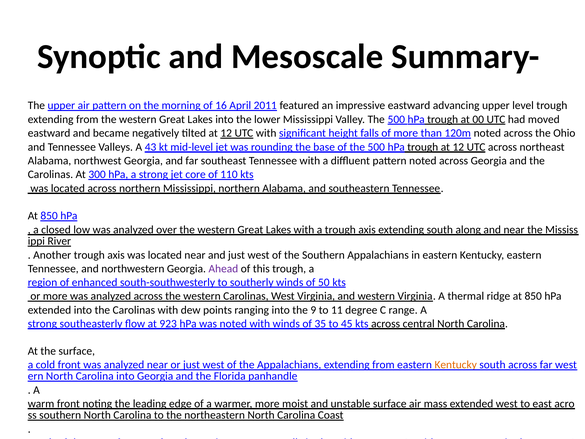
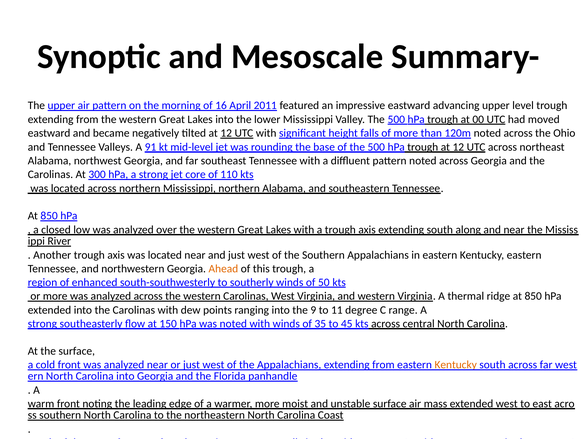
43: 43 -> 91
Ahead colour: purple -> orange
923: 923 -> 150
